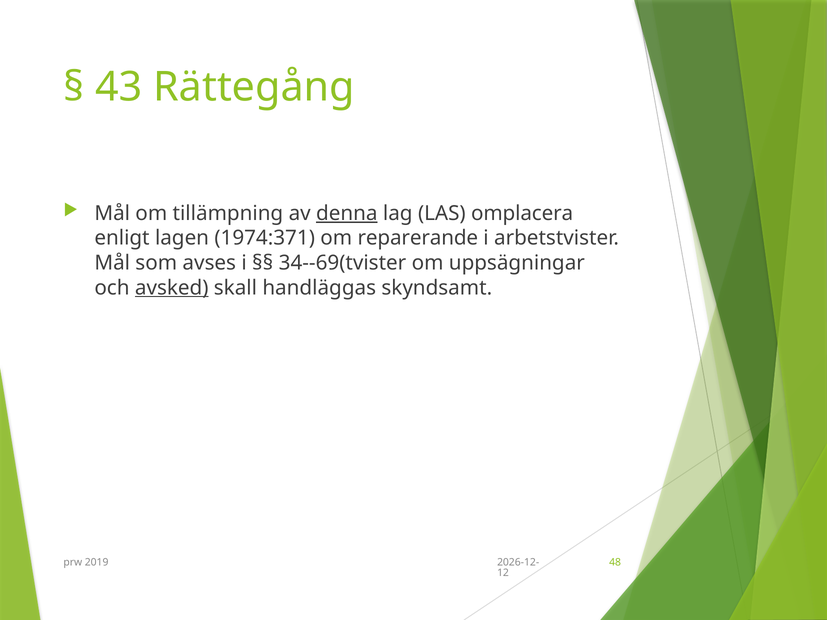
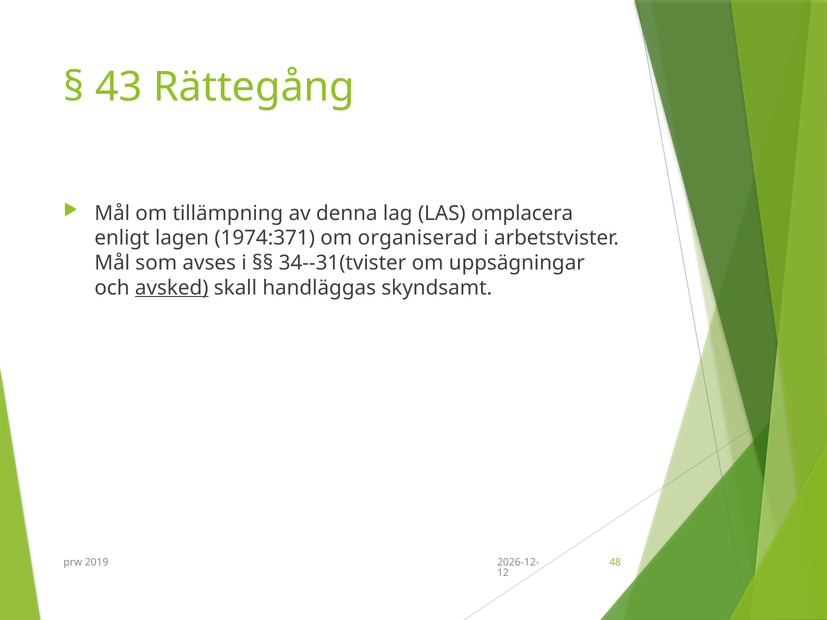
denna underline: present -> none
reparerande: reparerande -> organiserad
34--69(tvister: 34--69(tvister -> 34--31(tvister
